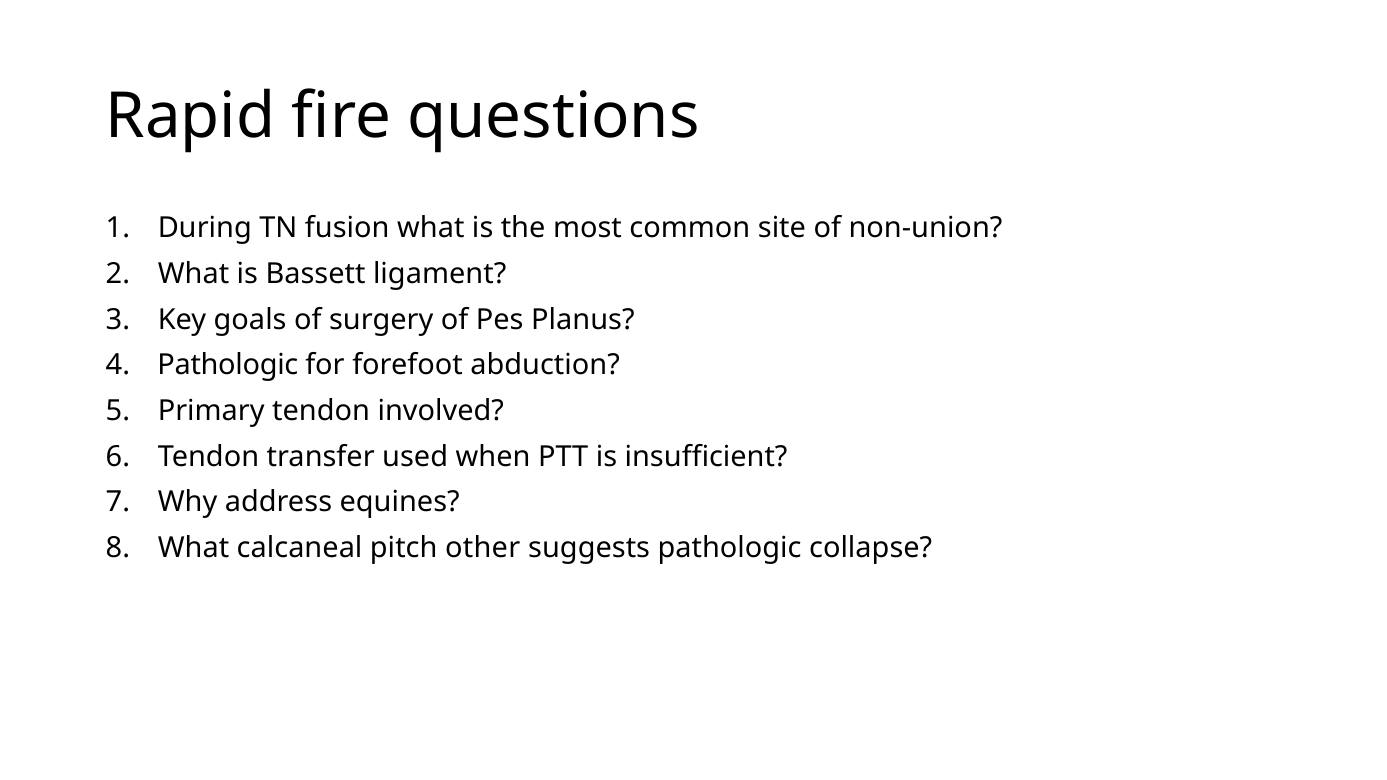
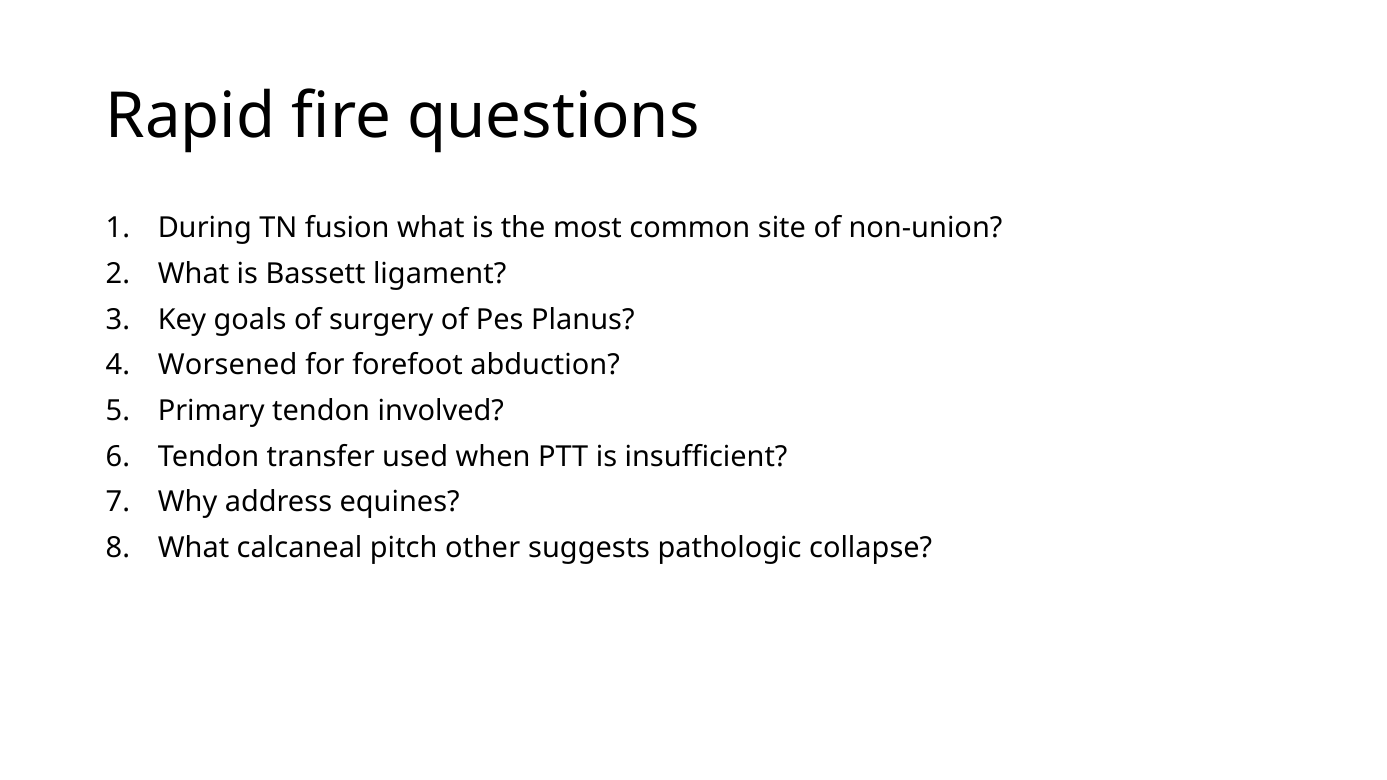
Pathologic at (228, 365): Pathologic -> Worsened
